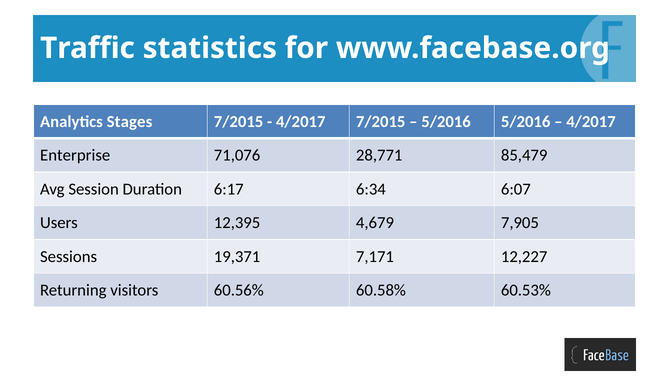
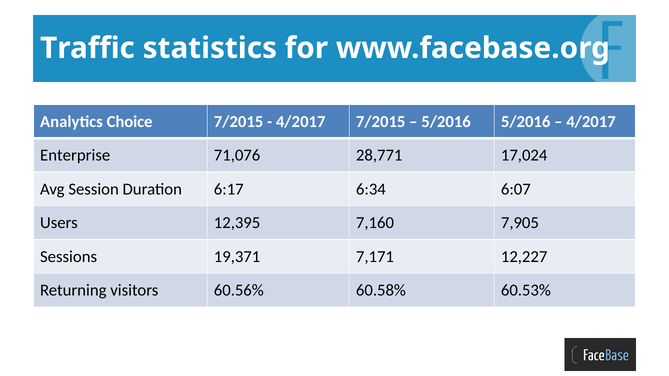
Stages: Stages -> Choice
85,479: 85,479 -> 17,024
4,679: 4,679 -> 7,160
